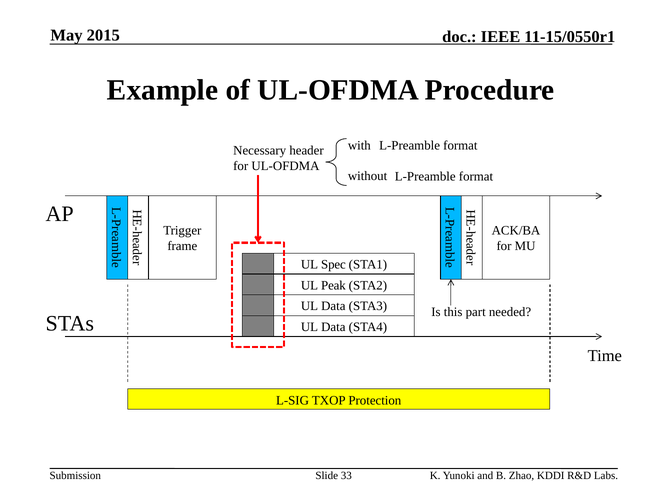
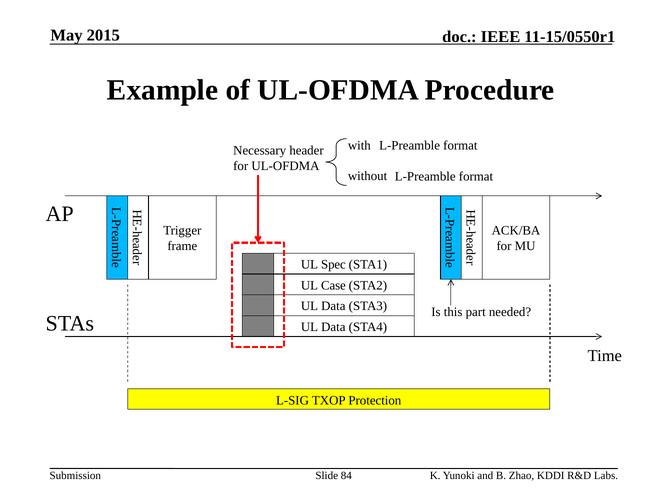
Peak: Peak -> Case
33: 33 -> 84
